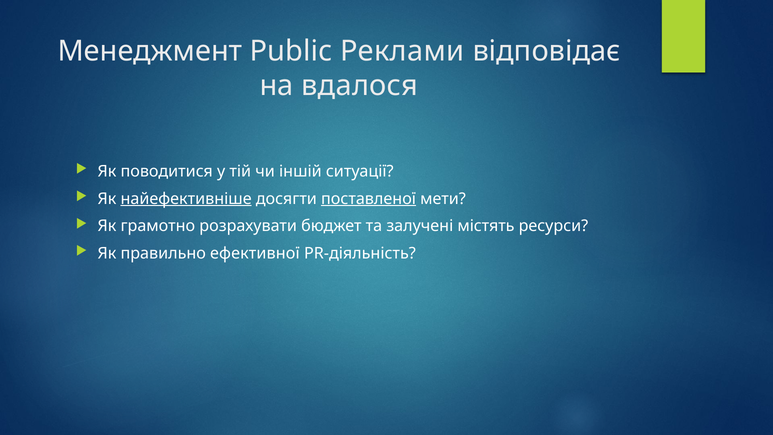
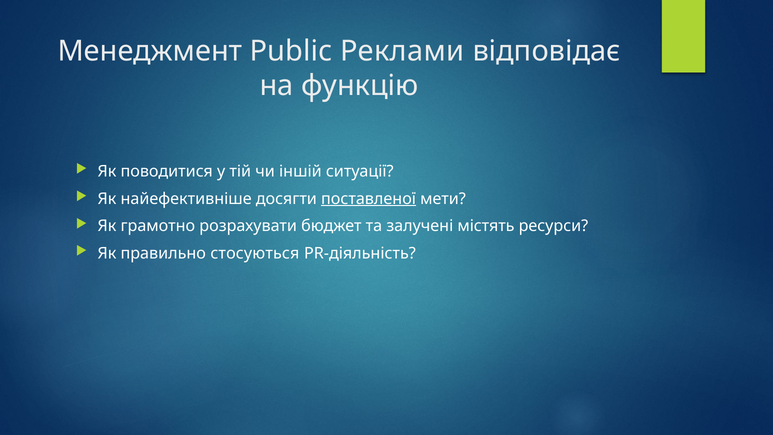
вдалося: вдалося -> функцію
найефективніше underline: present -> none
ефективної: ефективної -> стосуються
